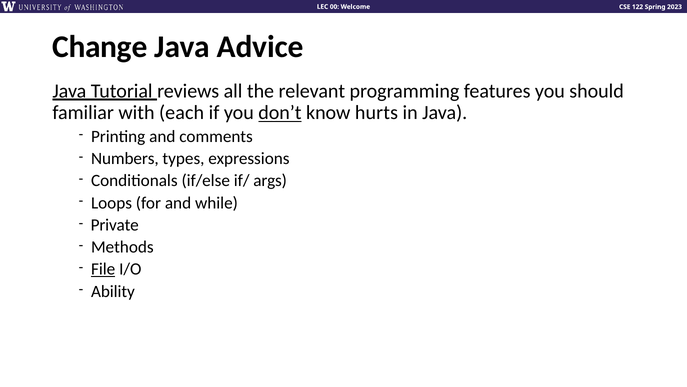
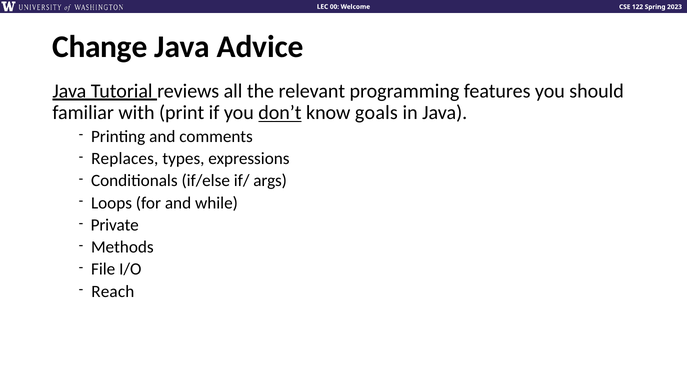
each: each -> print
hurts: hurts -> goals
Numbers: Numbers -> Replaces
File underline: present -> none
Ability: Ability -> Reach
